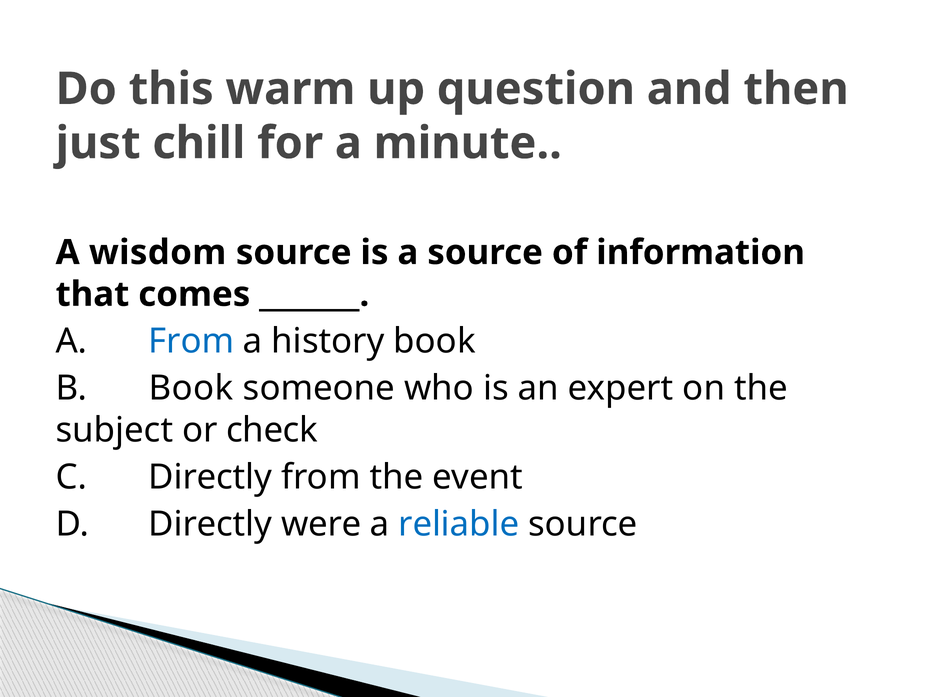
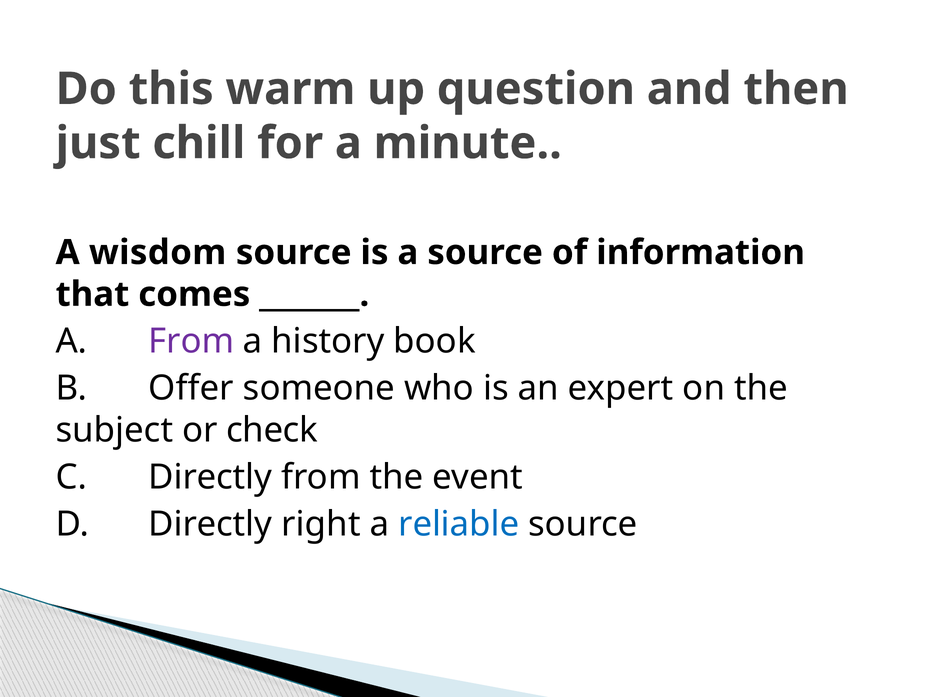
From at (191, 341) colour: blue -> purple
B Book: Book -> Offer
were: were -> right
